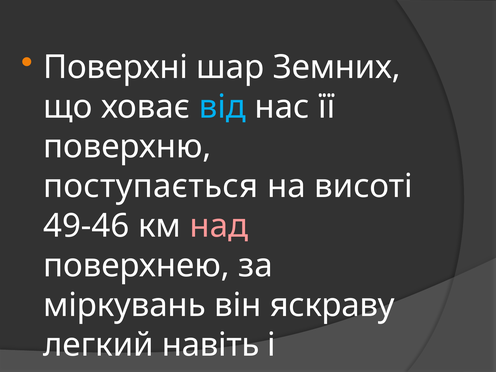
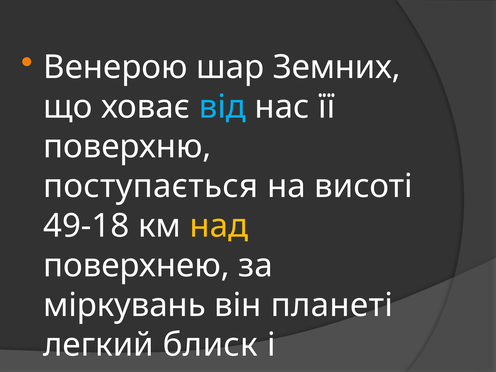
Поверхні: Поверхні -> Венерою
49-46: 49-46 -> 49-18
над colour: pink -> yellow
яскраву: яскраву -> планеті
навіть: навіть -> блиск
